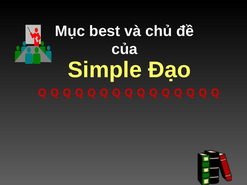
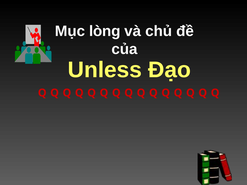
best: best -> lòng
Simple: Simple -> Unless
